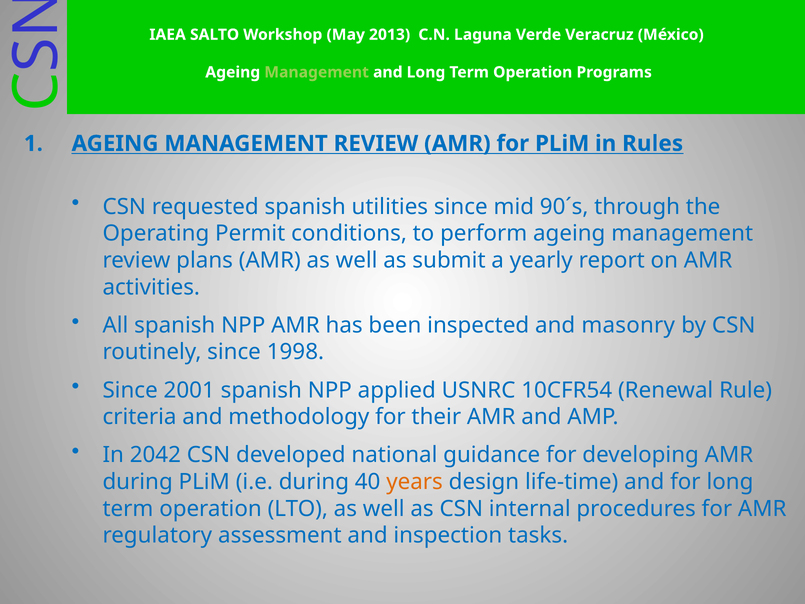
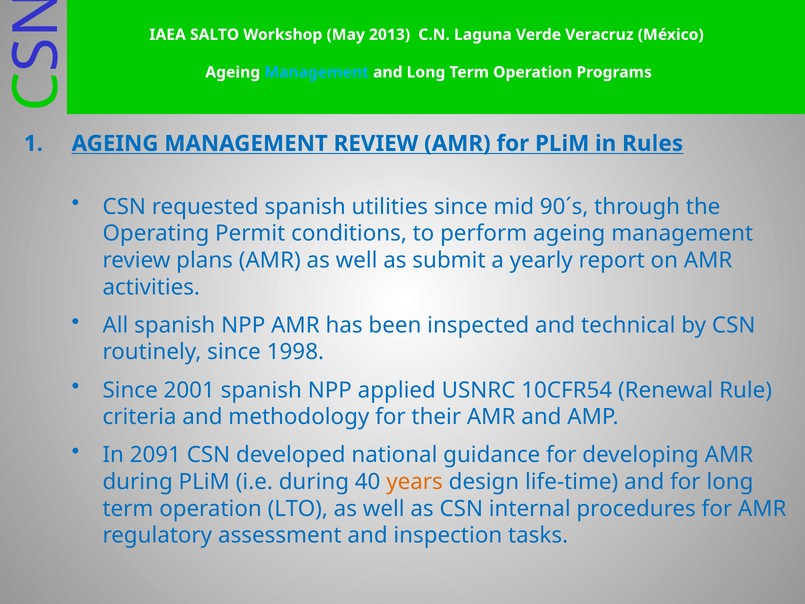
Management at (317, 72) colour: light green -> light blue
masonry: masonry -> technical
2042: 2042 -> 2091
